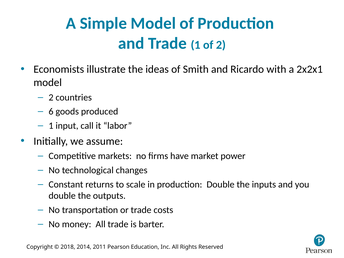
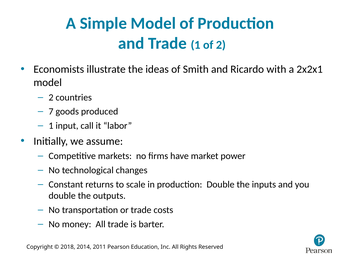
6: 6 -> 7
